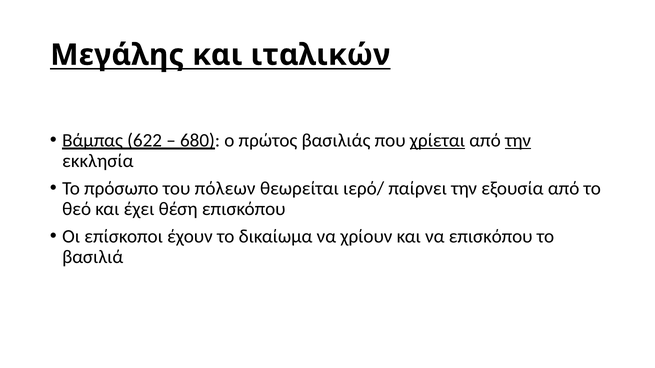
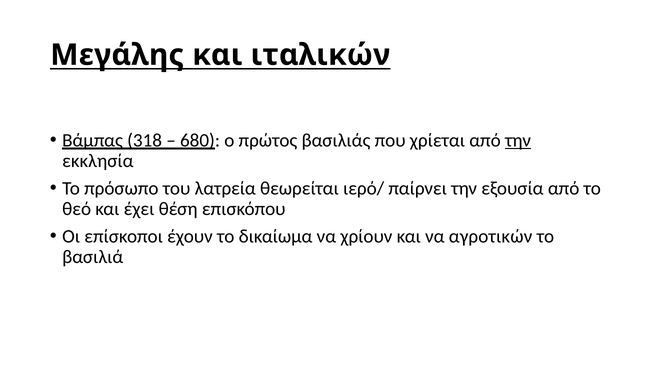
622: 622 -> 318
χρίεται underline: present -> none
πόλεων: πόλεων -> λατρεία
να επισκόπου: επισκόπου -> αγροτικών
